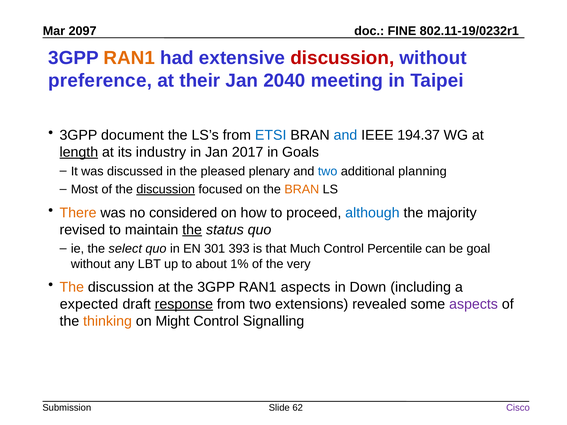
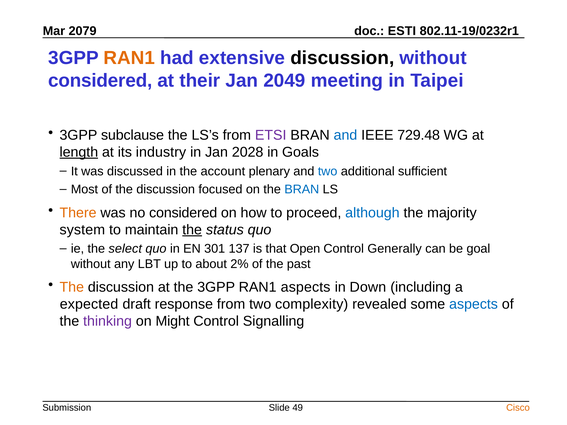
2097: 2097 -> 2079
FINE: FINE -> ESTI
discussion at (342, 58) colour: red -> black
preference at (100, 81): preference -> considered
2040: 2040 -> 2049
document: document -> subclause
ETSI colour: blue -> purple
194.37: 194.37 -> 729.48
2017: 2017 -> 2028
pleased: pleased -> account
planning: planning -> sufficient
discussion at (166, 190) underline: present -> none
BRAN at (302, 190) colour: orange -> blue
revised: revised -> system
393: 393 -> 137
Much: Much -> Open
Percentile: Percentile -> Generally
1%: 1% -> 2%
very: very -> past
response underline: present -> none
extensions: extensions -> complexity
aspects at (474, 304) colour: purple -> blue
thinking colour: orange -> purple
62: 62 -> 49
Cisco colour: purple -> orange
